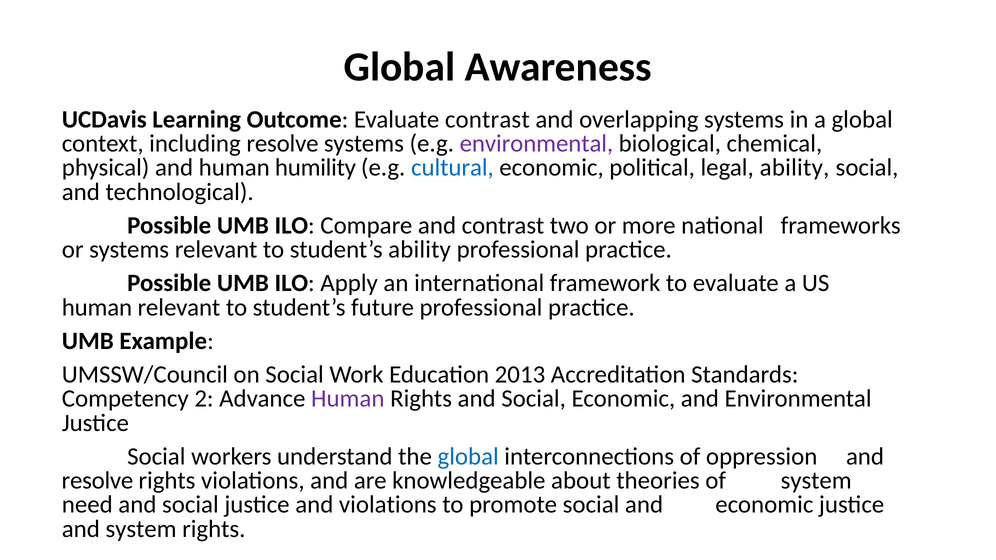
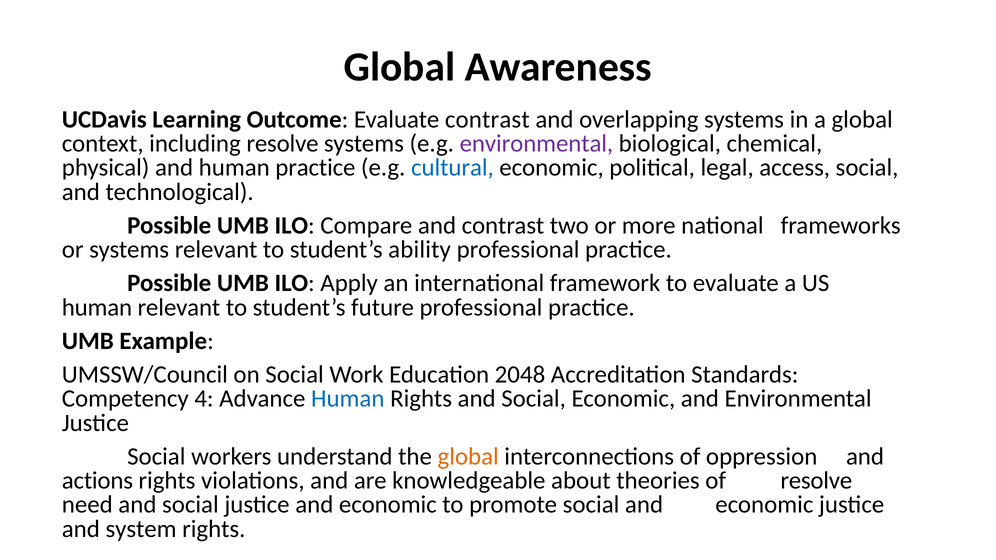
human humility: humility -> practice
legal ability: ability -> access
2013: 2013 -> 2048
2: 2 -> 4
Human at (348, 399) colour: purple -> blue
global at (468, 457) colour: blue -> orange
resolve at (97, 481): resolve -> actions
of system: system -> resolve
justice and violations: violations -> economic
